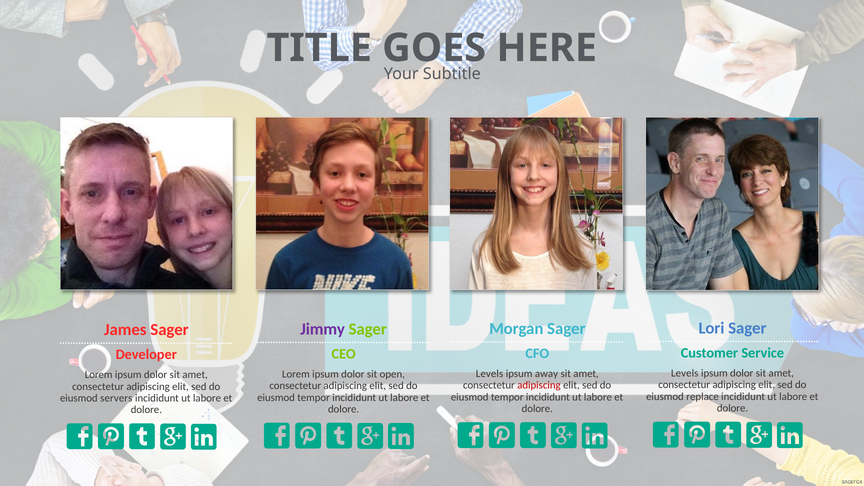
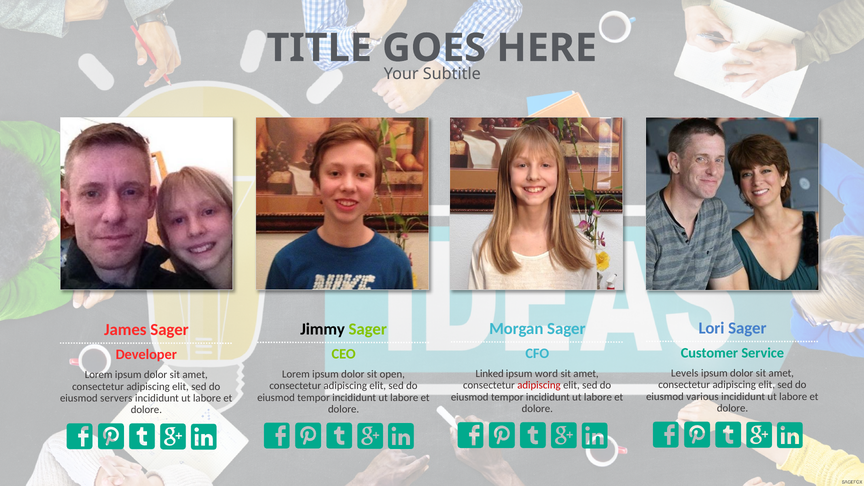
Jimmy colour: purple -> black
Levels at (490, 374): Levels -> Linked
away: away -> word
replace: replace -> various
